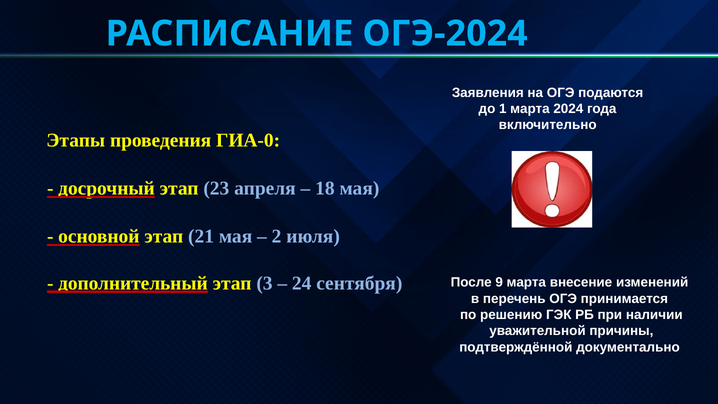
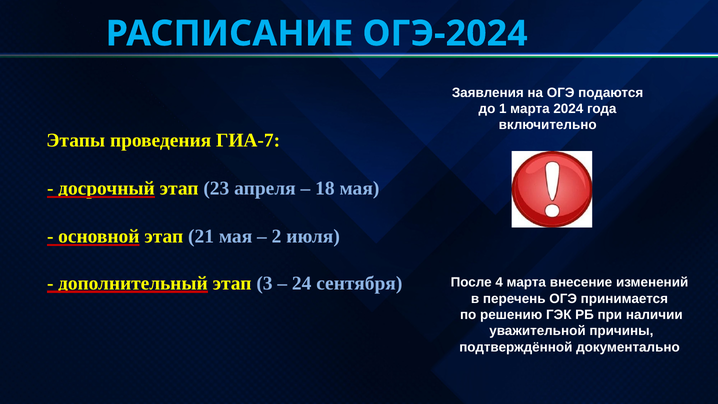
ГИА-0: ГИА-0 -> ГИА-7
9: 9 -> 4
